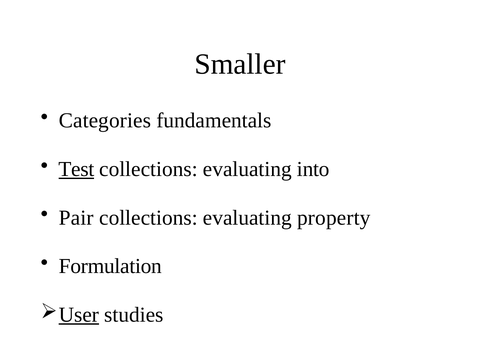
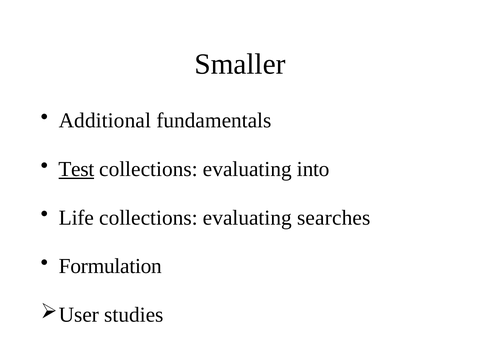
Categories: Categories -> Additional
Pair: Pair -> Life
property: property -> searches
User underline: present -> none
